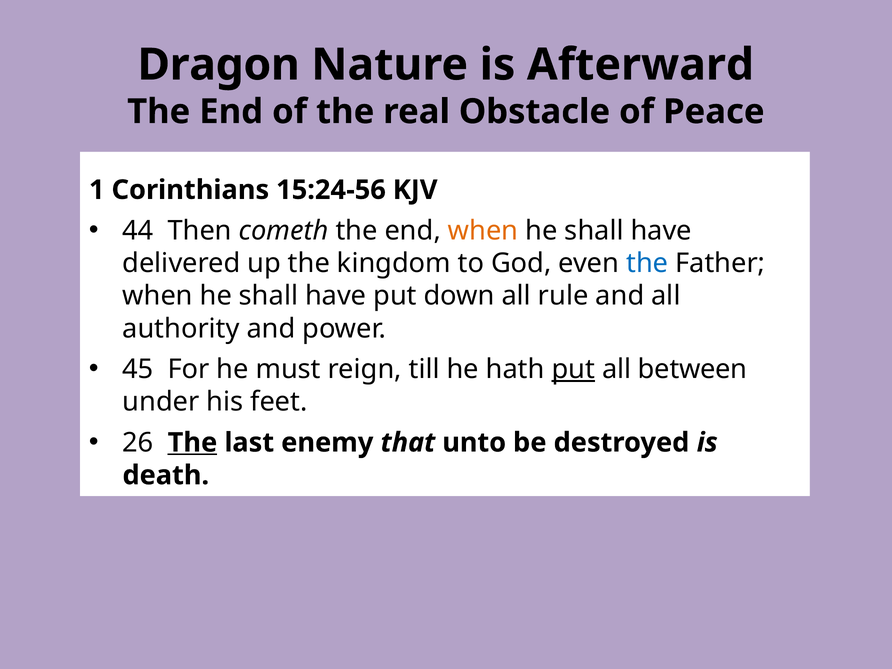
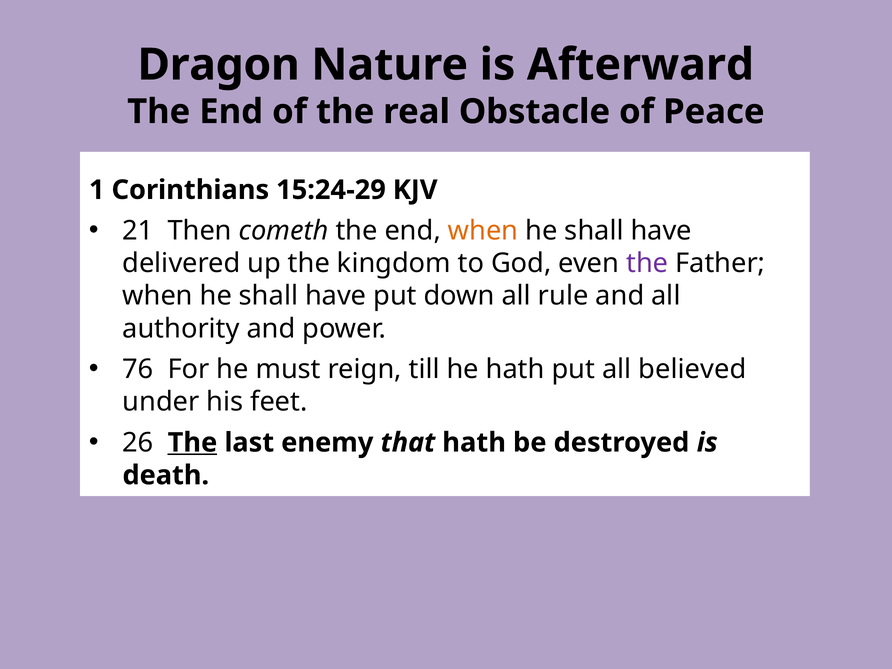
15:24-56: 15:24-56 -> 15:24-29
44: 44 -> 21
the at (647, 263) colour: blue -> purple
45: 45 -> 76
put at (573, 369) underline: present -> none
between: between -> believed
that unto: unto -> hath
